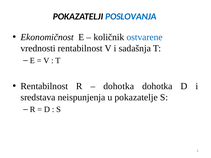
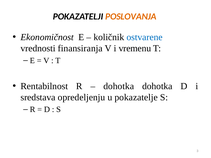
POSLOVANJA colour: blue -> orange
vrednosti rentabilnost: rentabilnost -> finansiranja
sadašnja: sadašnja -> vremenu
neispunjenja: neispunjenja -> opredeljenju
